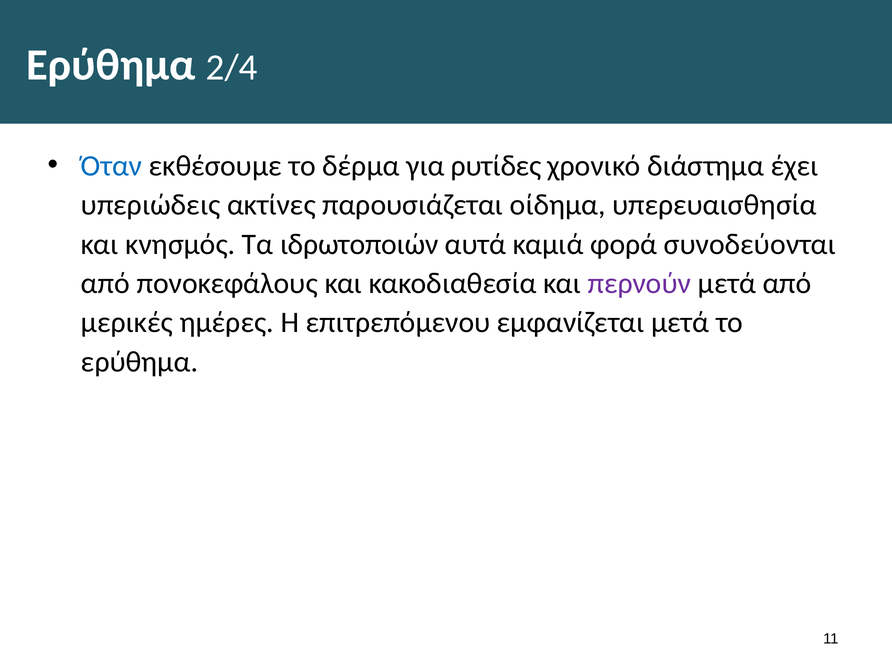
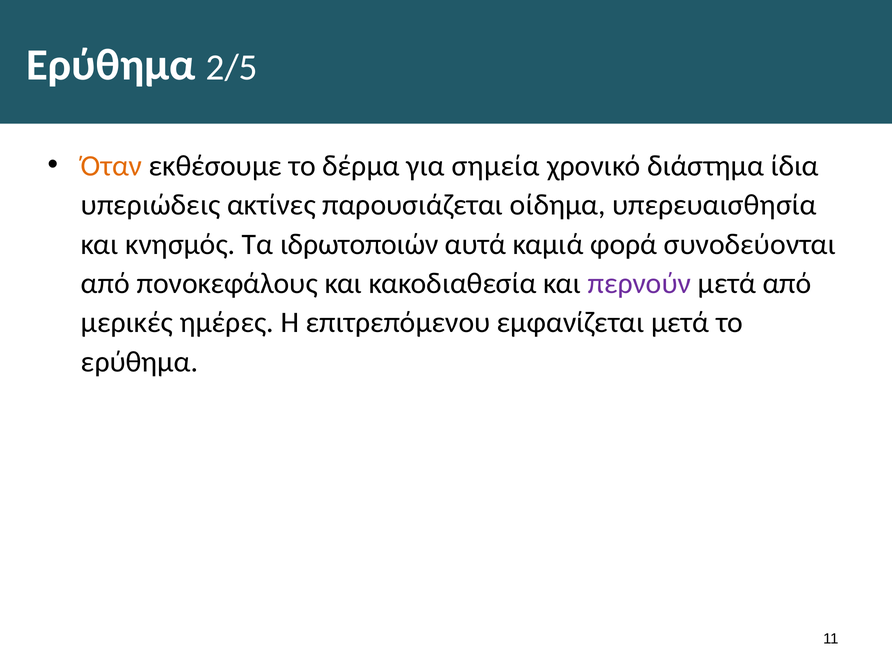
2/4: 2/4 -> 2/5
Όταν colour: blue -> orange
ρυτίδες: ρυτίδες -> σημεία
έχει: έχει -> ίδια
